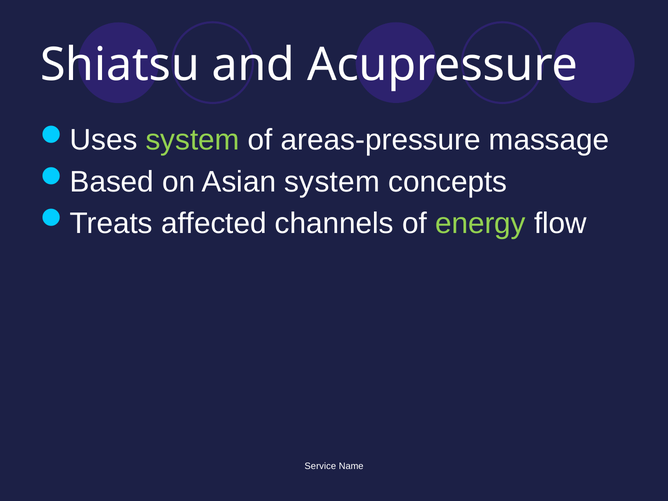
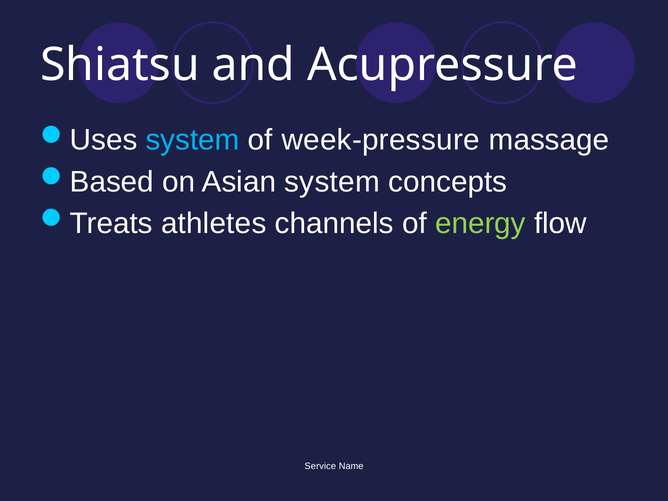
system at (193, 140) colour: light green -> light blue
areas-pressure: areas-pressure -> week-pressure
affected: affected -> athletes
